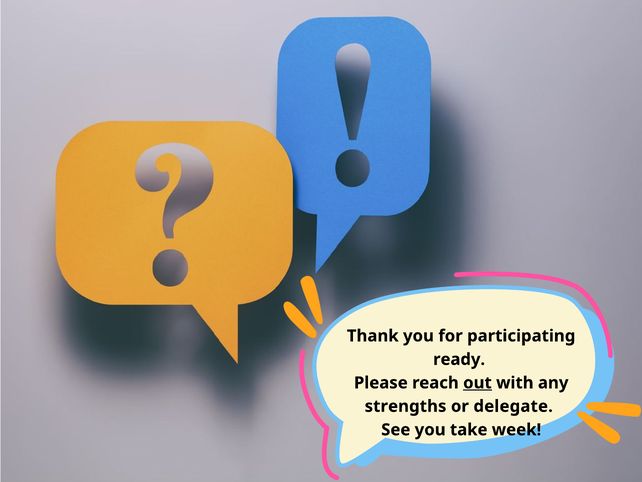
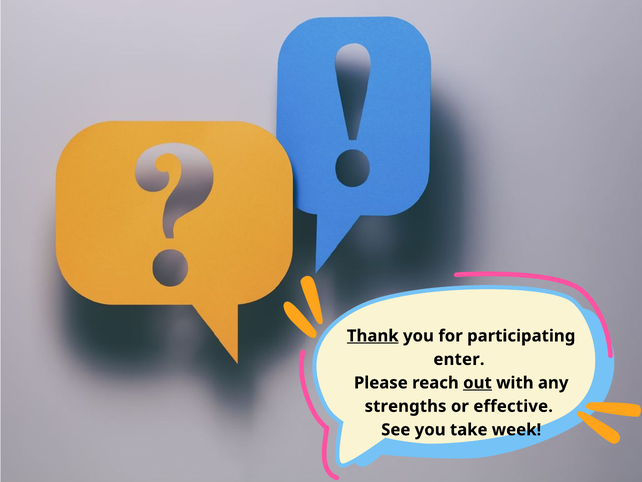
Thank underline: none -> present
ready: ready -> enter
delegate: delegate -> effective
